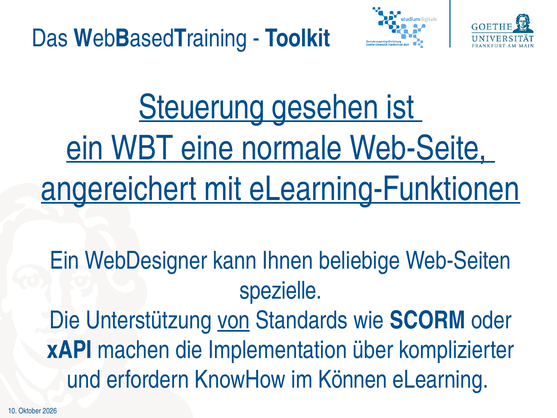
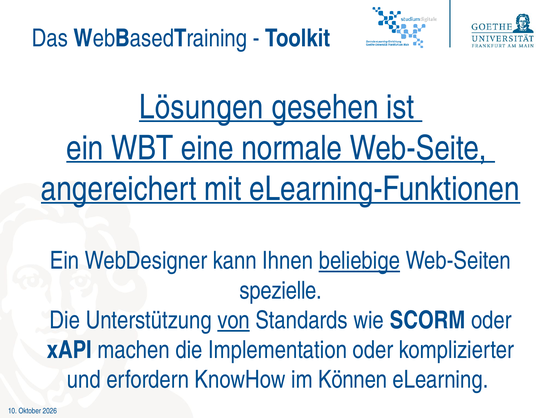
Steuerung: Steuerung -> Lösungen
beliebige underline: none -> present
Implementation über: über -> oder
